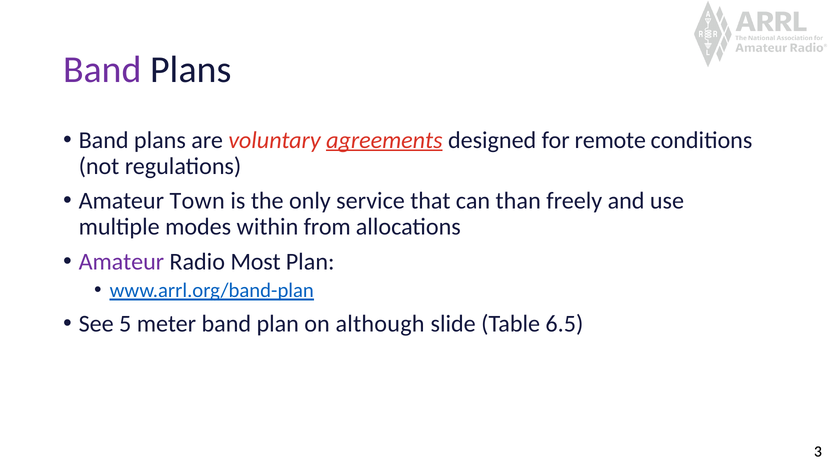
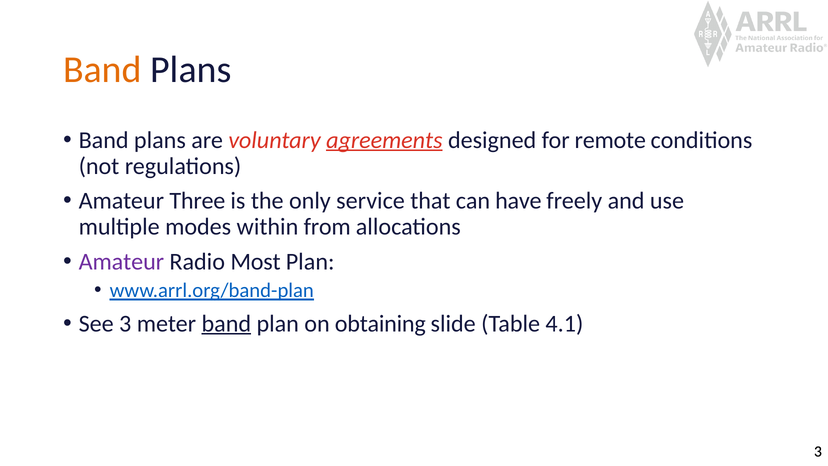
Band at (102, 70) colour: purple -> orange
Town: Town -> Three
than: than -> have
5: 5 -> 3
band at (226, 323) underline: none -> present
although: although -> obtaining
6.5: 6.5 -> 4.1
